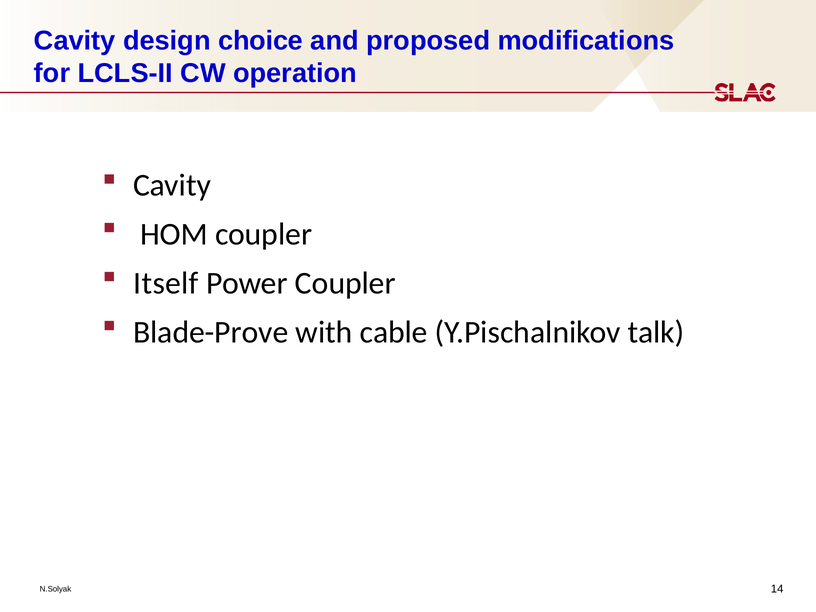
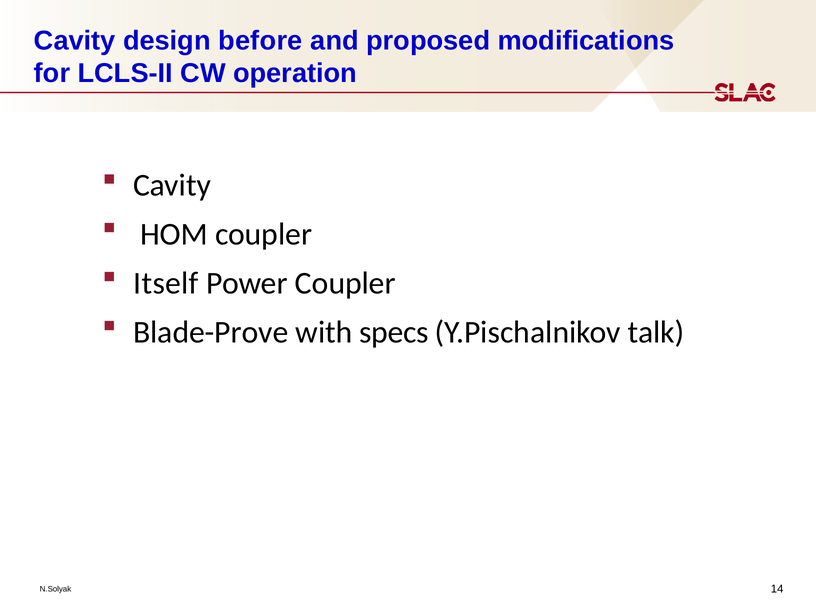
choice: choice -> before
cable: cable -> specs
